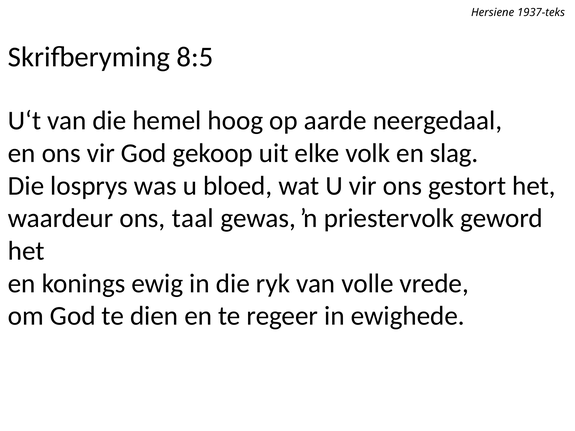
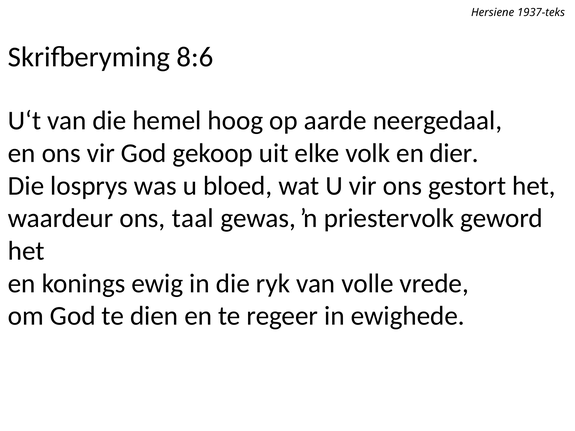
8:5: 8:5 -> 8:6
slag: slag -> dier
